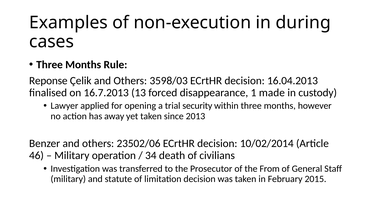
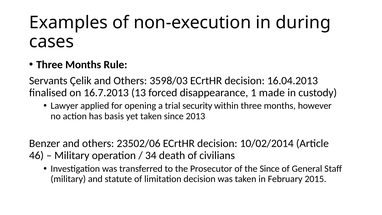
Reponse: Reponse -> Servants
away: away -> basis
the From: From -> Since
